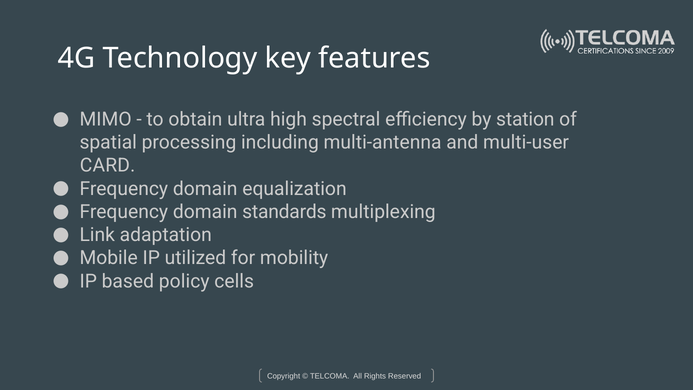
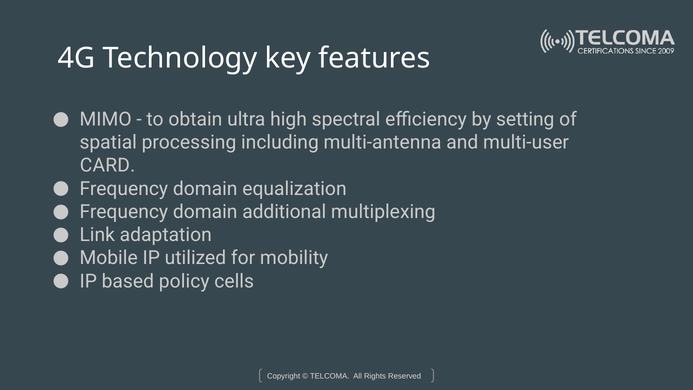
station: station -> setting
standards: standards -> additional
